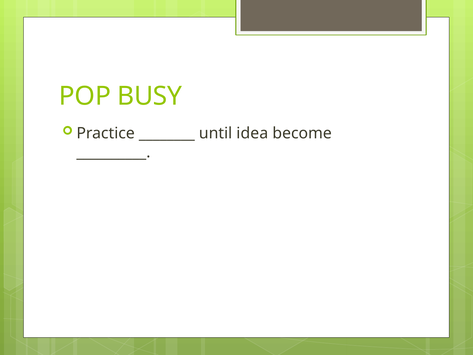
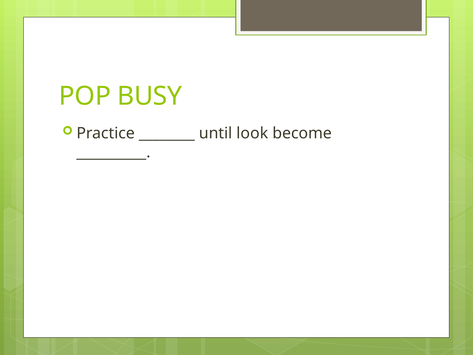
idea: idea -> look
